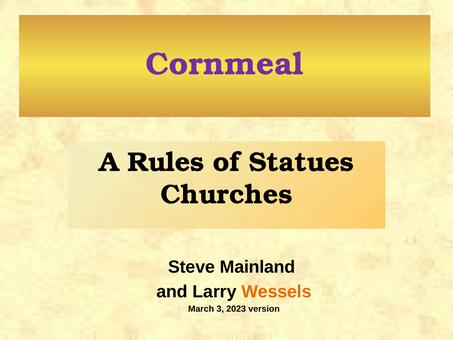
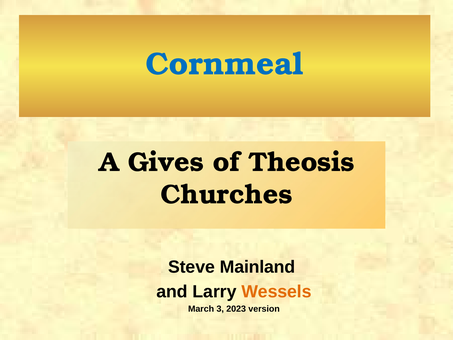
Cornmeal colour: purple -> blue
Rules: Rules -> Gives
Statues: Statues -> Theosis
